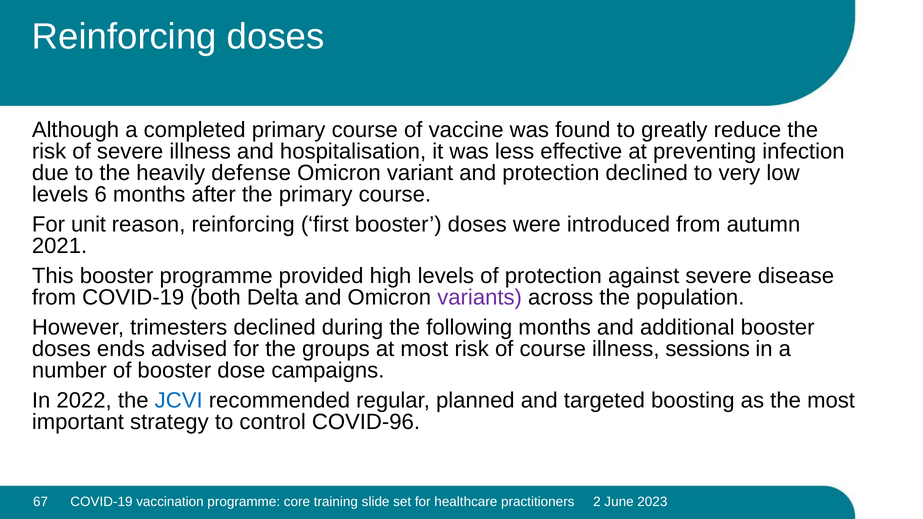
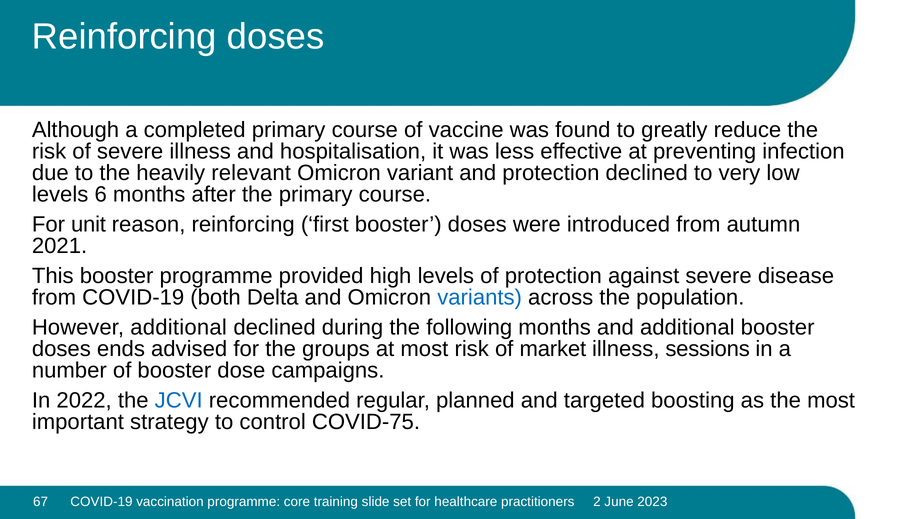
defense: defense -> relevant
variants colour: purple -> blue
However trimesters: trimesters -> additional
of course: course -> market
COVID-96: COVID-96 -> COVID-75
